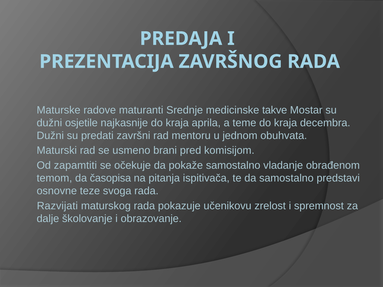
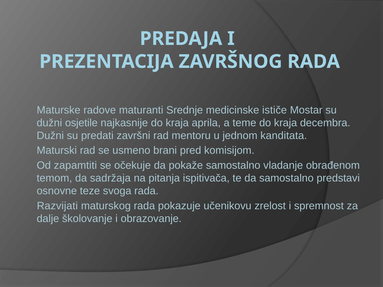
takve: takve -> ističe
obuhvata: obuhvata -> kanditata
časopisa: časopisa -> sadržaja
